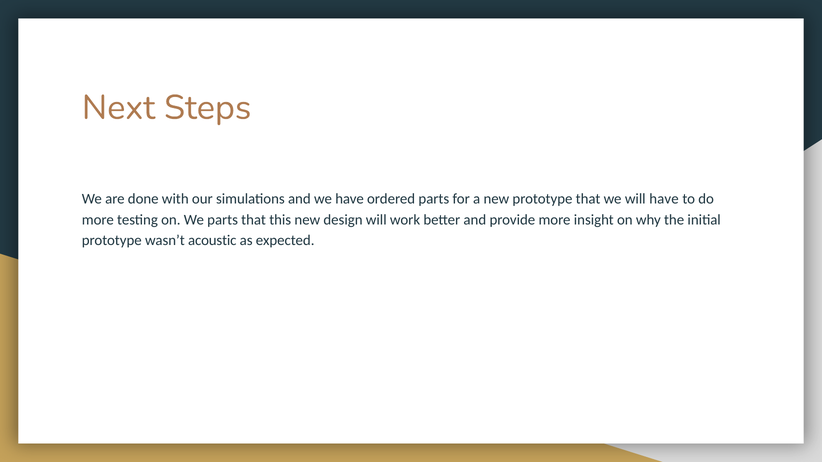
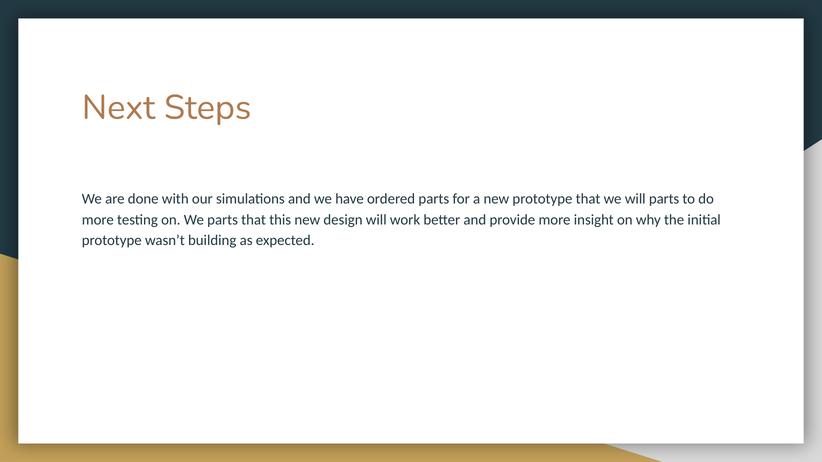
will have: have -> parts
acoustic: acoustic -> building
